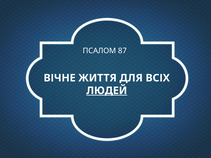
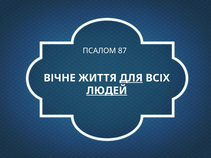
ДЛЯ underline: none -> present
